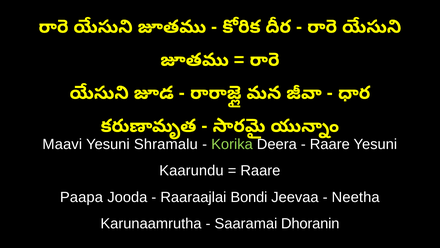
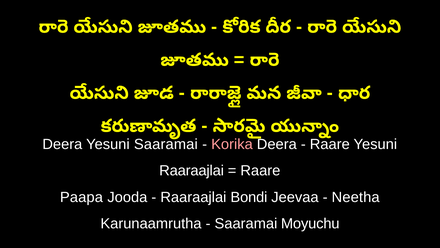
Maavi at (62, 144): Maavi -> Deera
Yesuni Shramalu: Shramalu -> Saaramai
Korika colour: light green -> pink
Kaarundu at (191, 170): Kaarundu -> Raaraajlai
Dhoranin: Dhoranin -> Moyuchu
